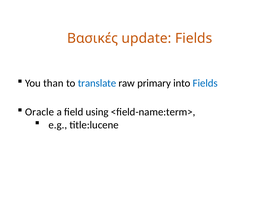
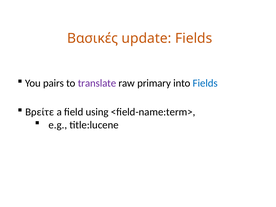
than: than -> pairs
translate colour: blue -> purple
Oracle: Oracle -> Βρείτε
